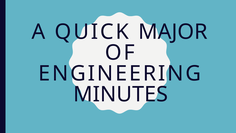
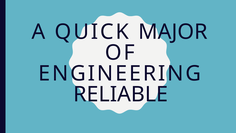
MINUTES: MINUTES -> RELIABLE
